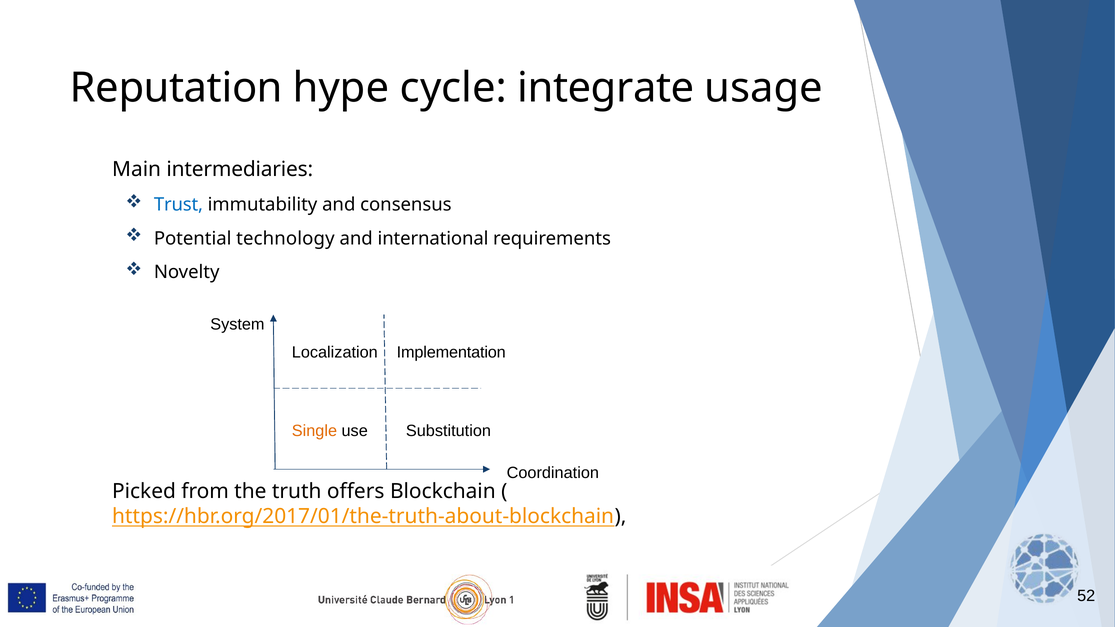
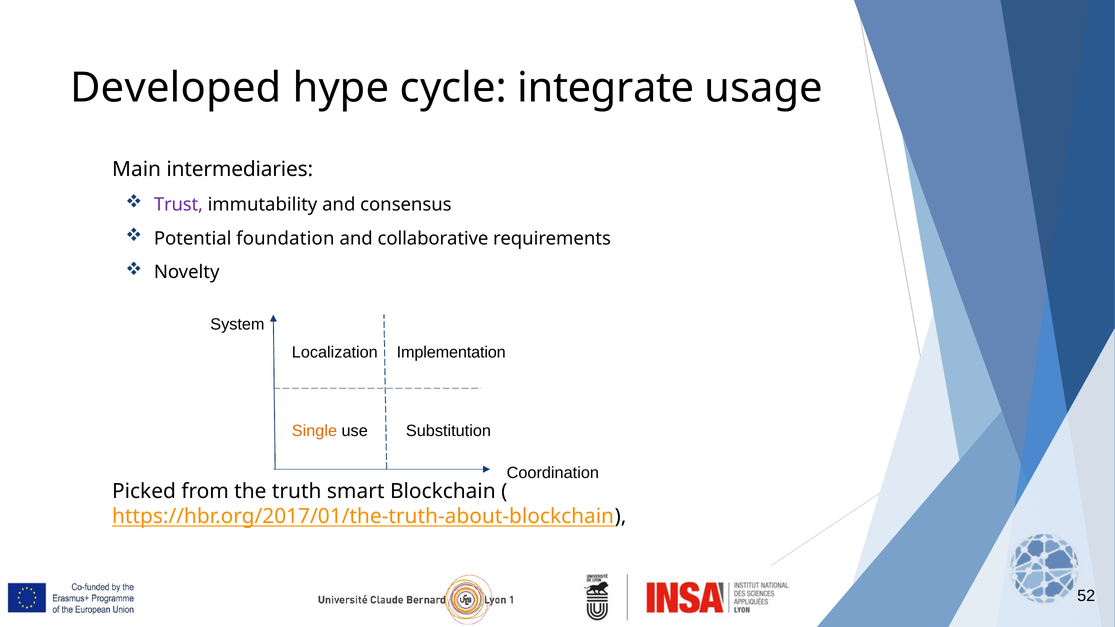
Reputation: Reputation -> Developed
Trust colour: blue -> purple
technology: technology -> foundation
international: international -> collaborative
offers: offers -> smart
